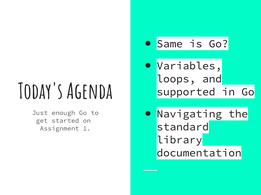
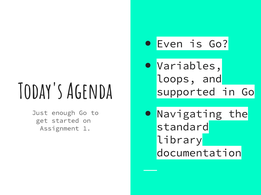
Same: Same -> Even
